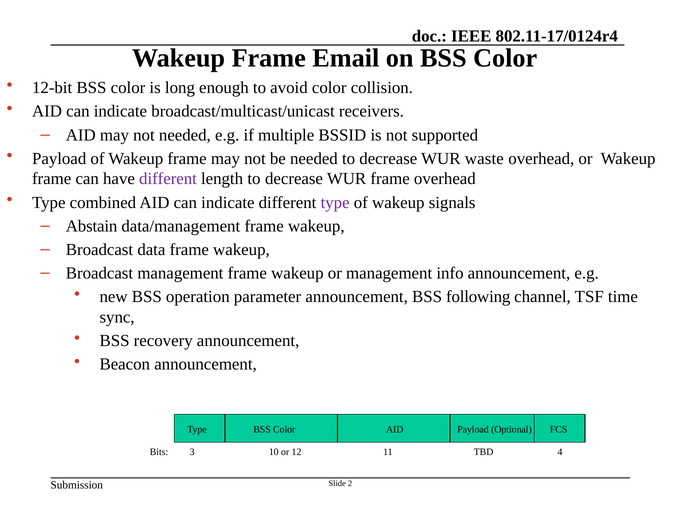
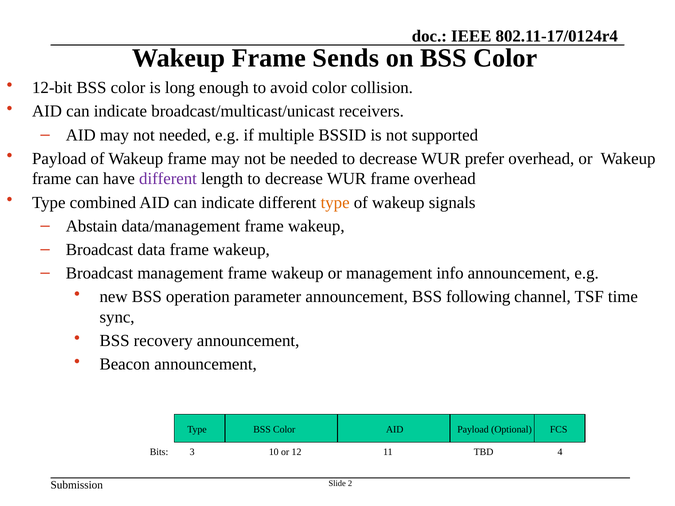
Email: Email -> Sends
waste: waste -> prefer
type at (335, 203) colour: purple -> orange
